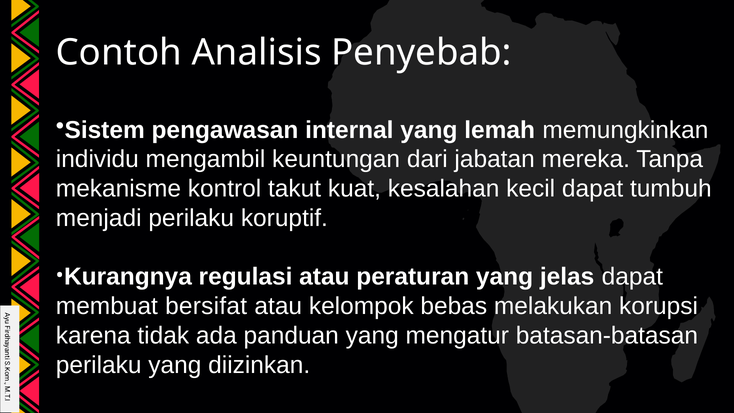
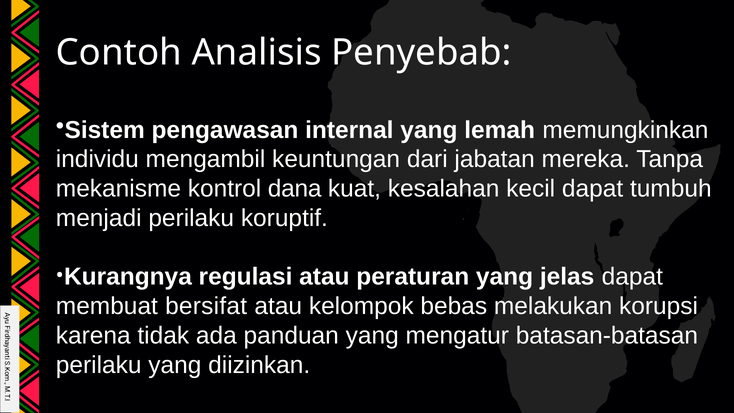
takut: takut -> dana
